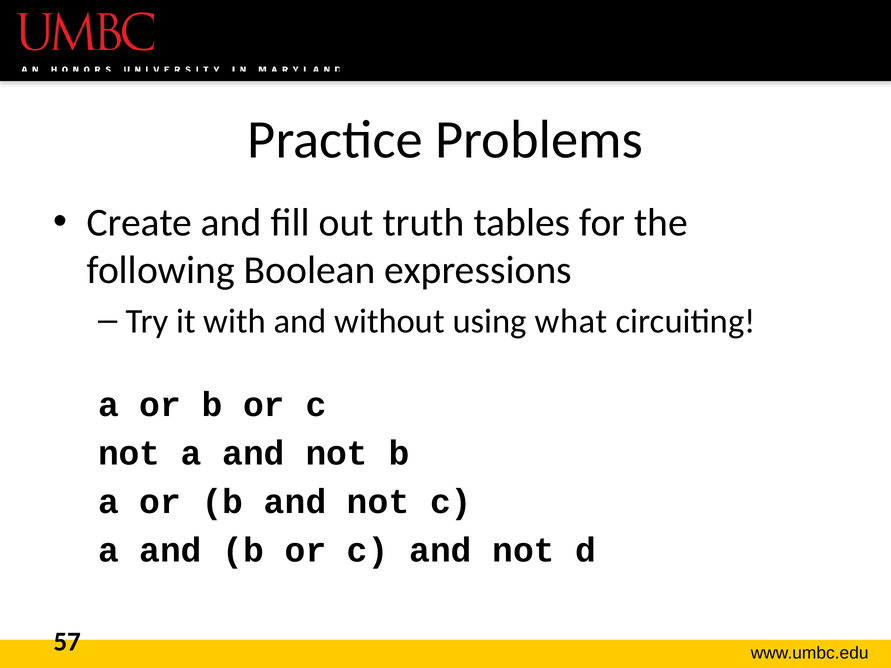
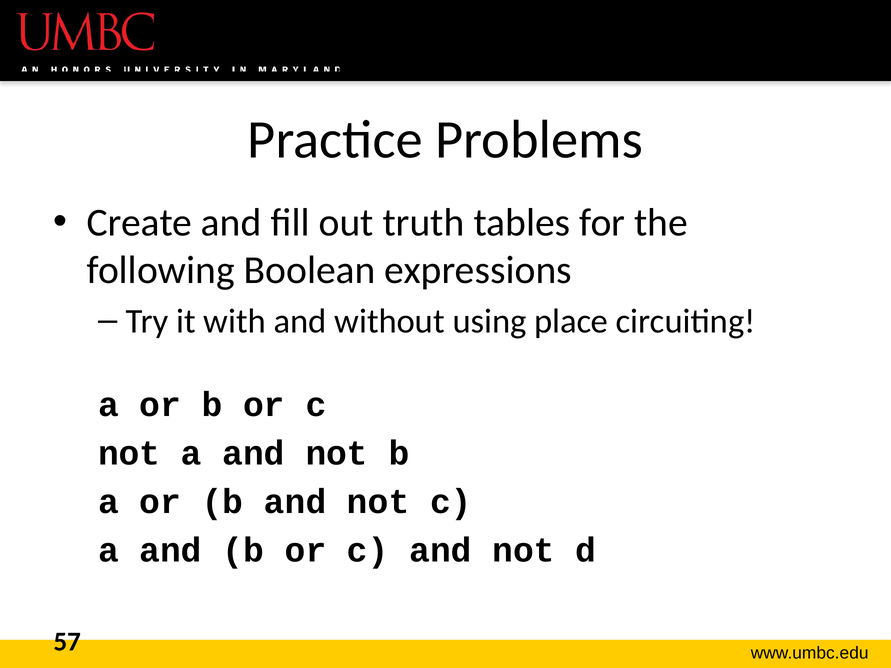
what: what -> place
